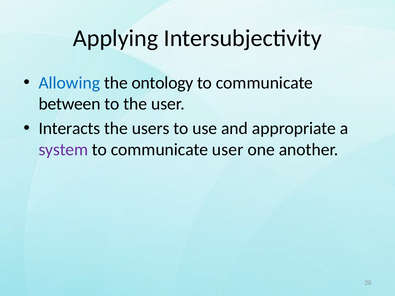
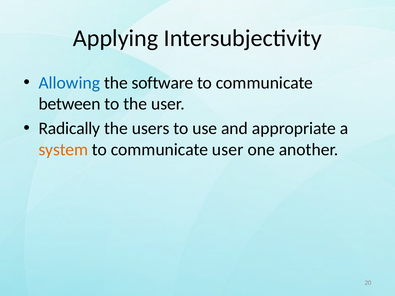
ontology: ontology -> software
Interacts: Interacts -> Radically
system colour: purple -> orange
